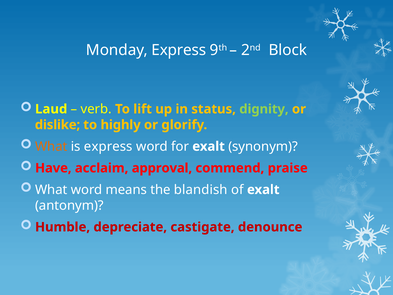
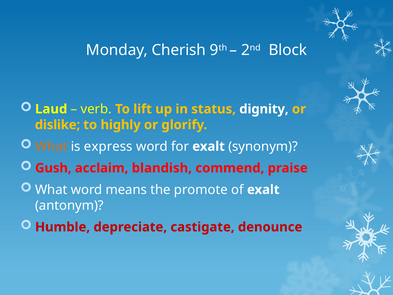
Monday Express: Express -> Cherish
dignity colour: light green -> white
Have: Have -> Gush
approval: approval -> blandish
blandish: blandish -> promote
